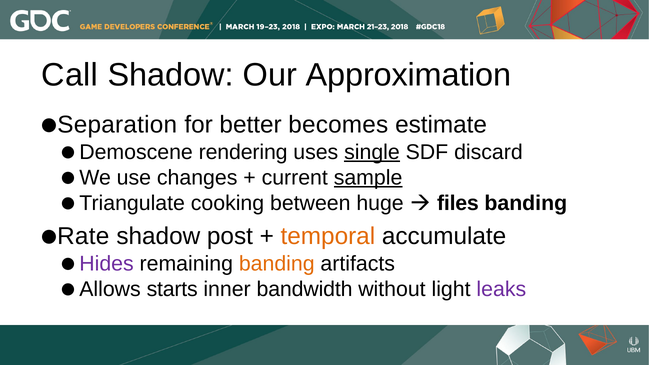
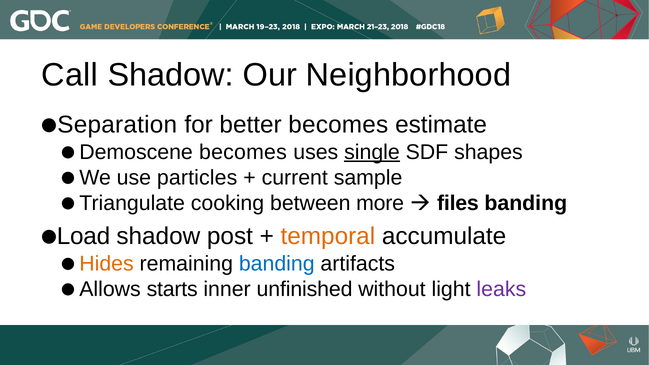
Approximation: Approximation -> Neighborhood
Demoscene rendering: rendering -> becomes
discard: discard -> shapes
changes: changes -> particles
sample underline: present -> none
huge: huge -> more
Rate: Rate -> Load
Hides colour: purple -> orange
banding at (277, 264) colour: orange -> blue
bandwidth: bandwidth -> unfinished
